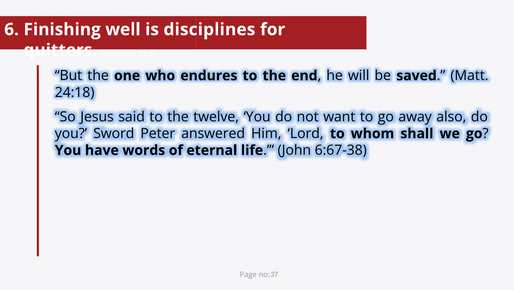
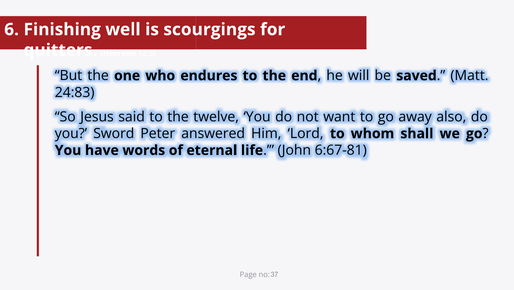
disciplines: disciplines -> scourgings
24:18: 24:18 -> 24:83
6:67-38: 6:67-38 -> 6:67-81
